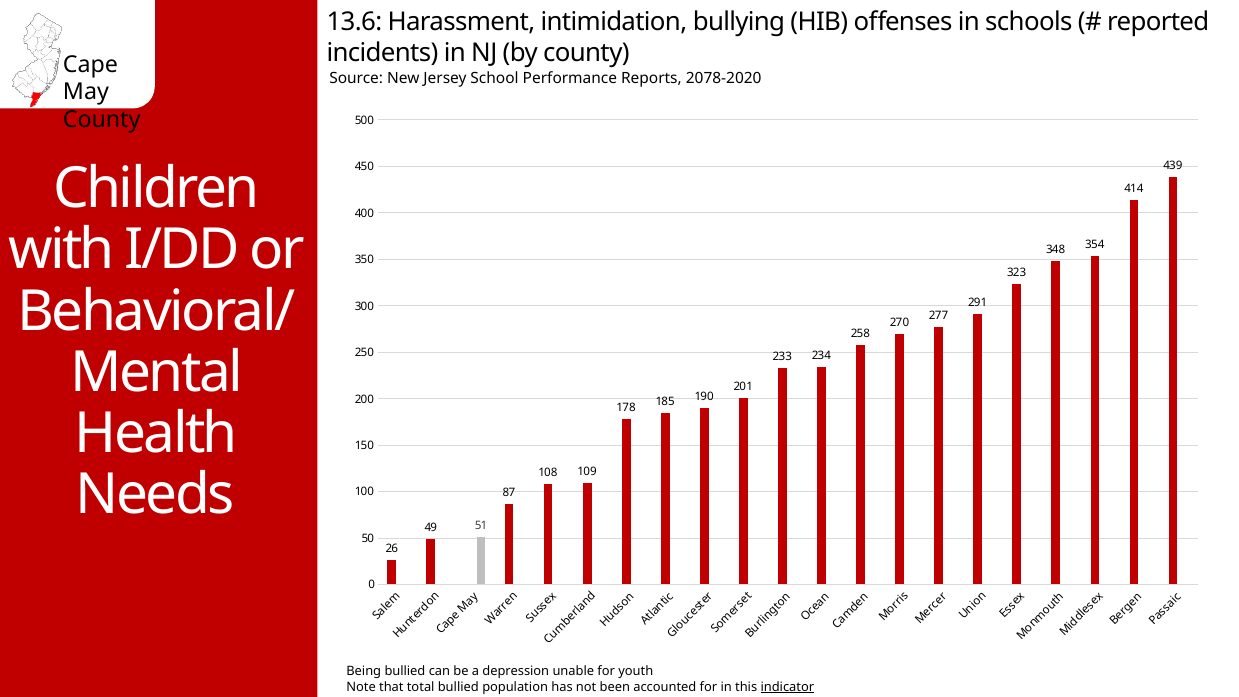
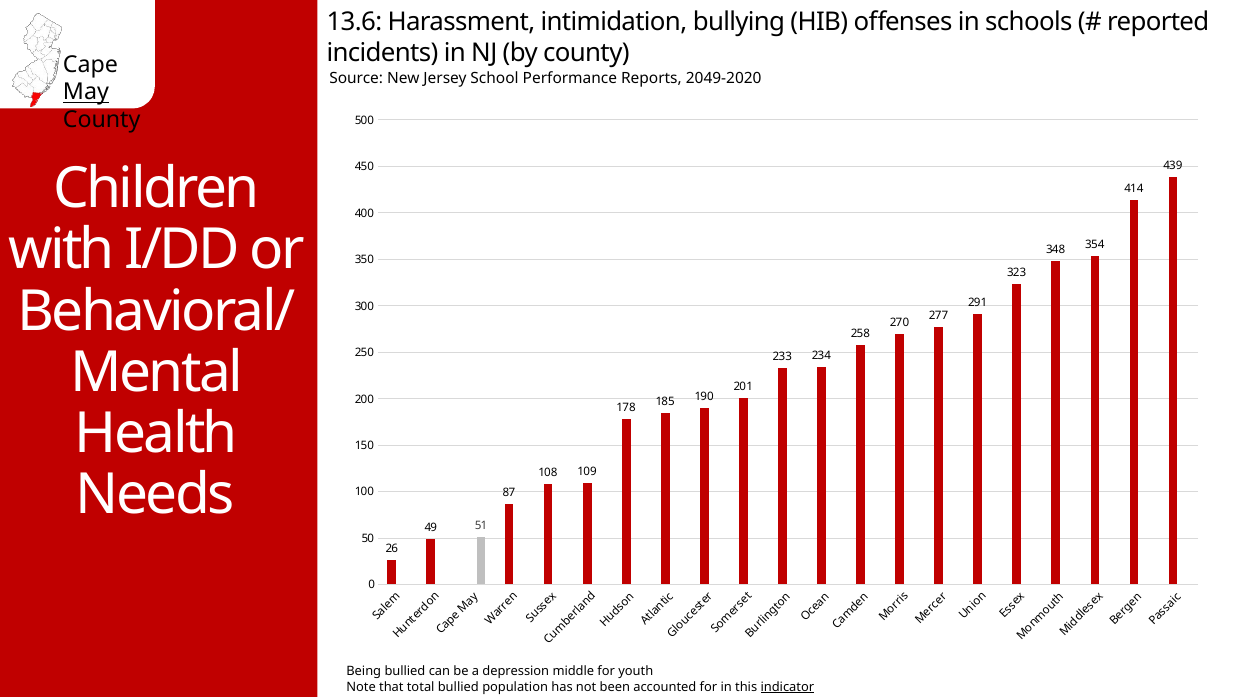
2078-2020: 2078-2020 -> 2049-2020
May underline: none -> present
unable: unable -> middle
